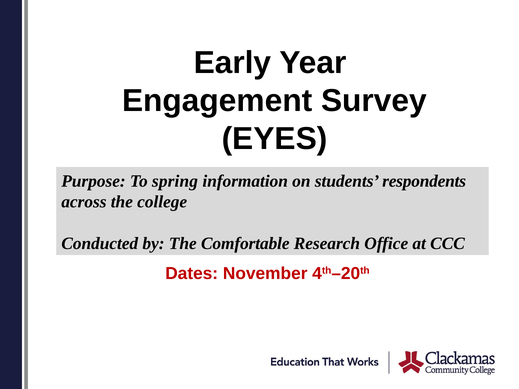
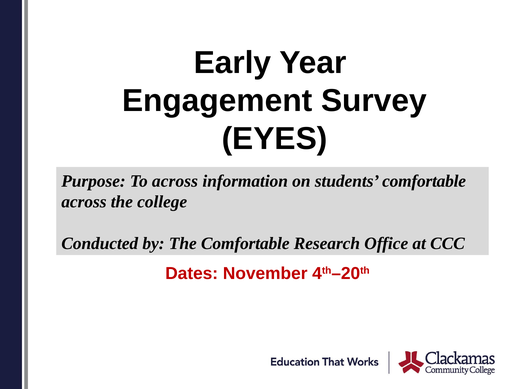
To spring: spring -> across
students respondents: respondents -> comfortable
